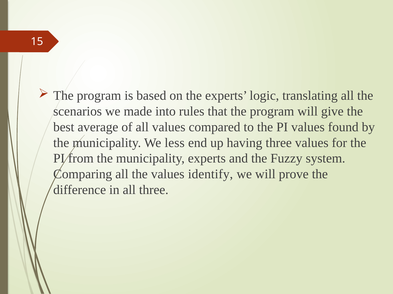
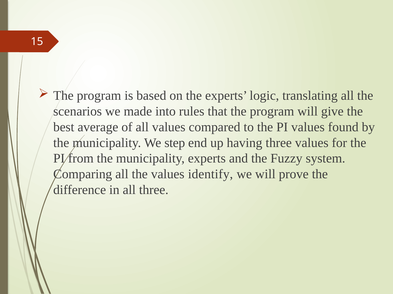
less: less -> step
